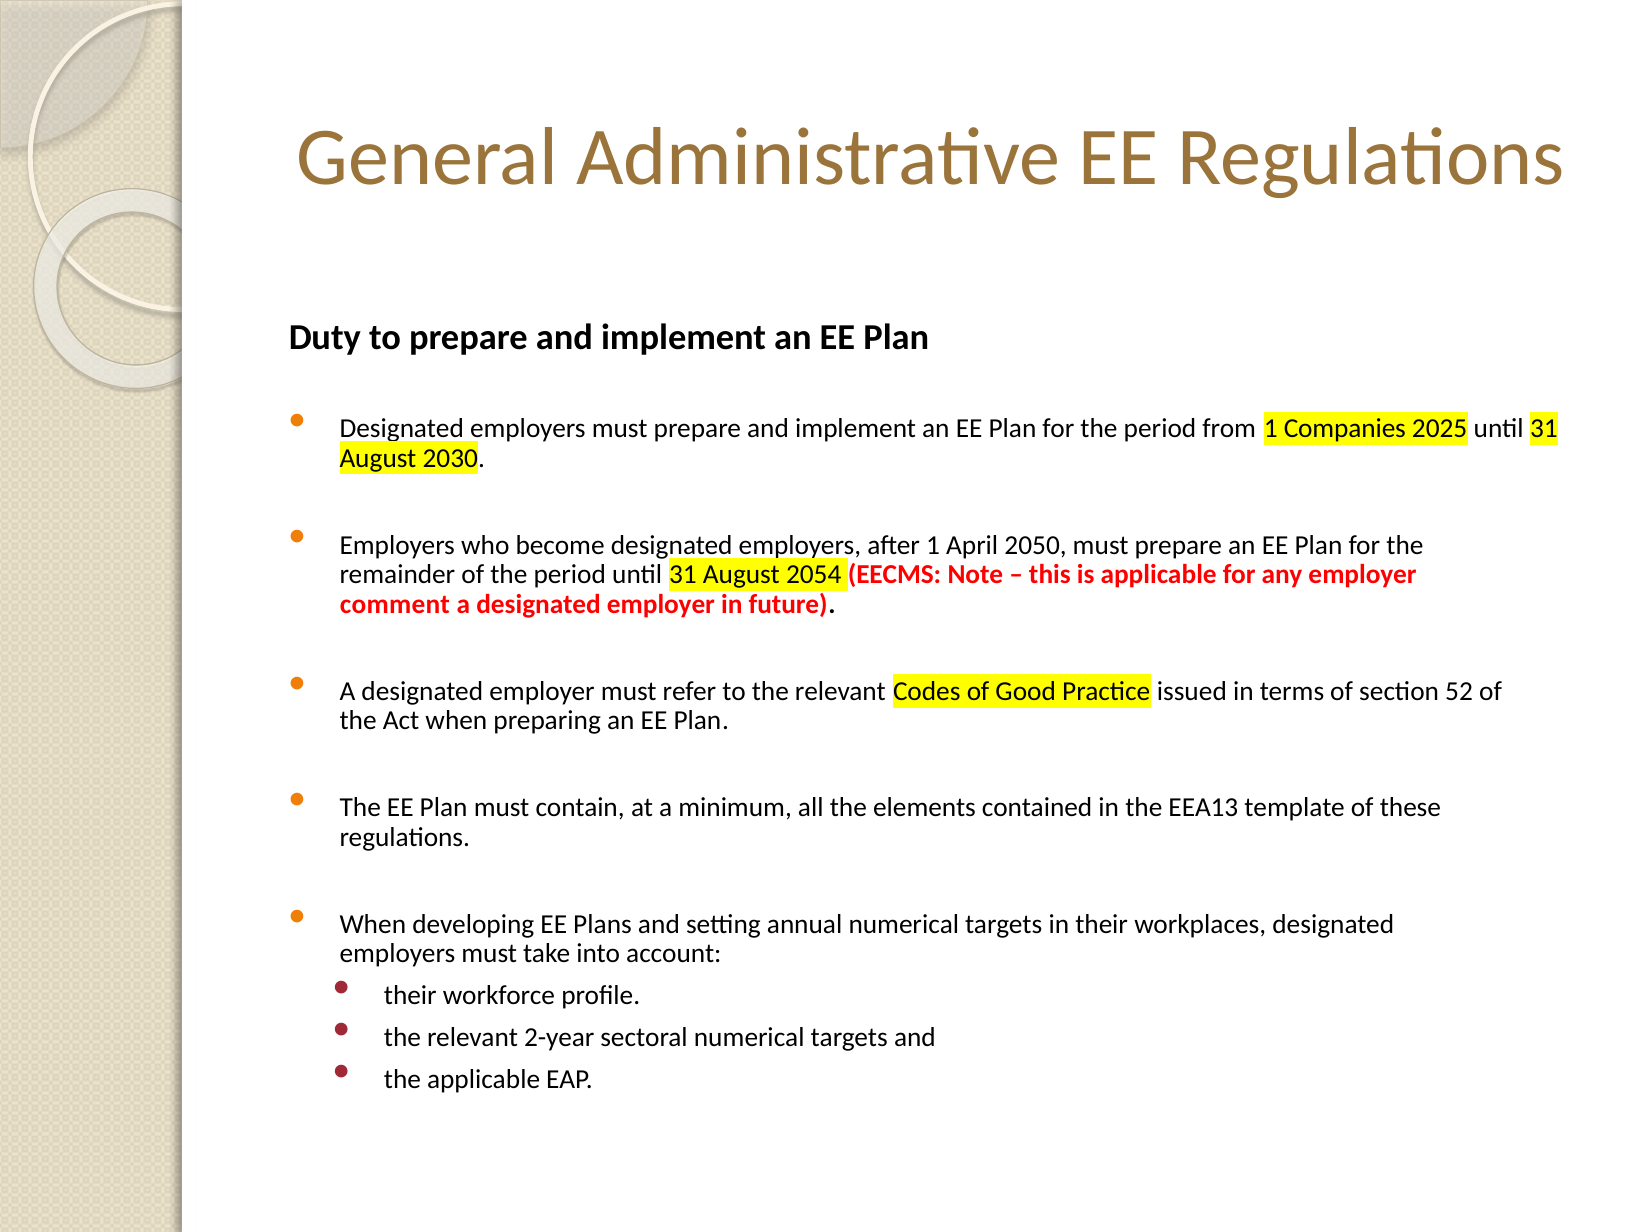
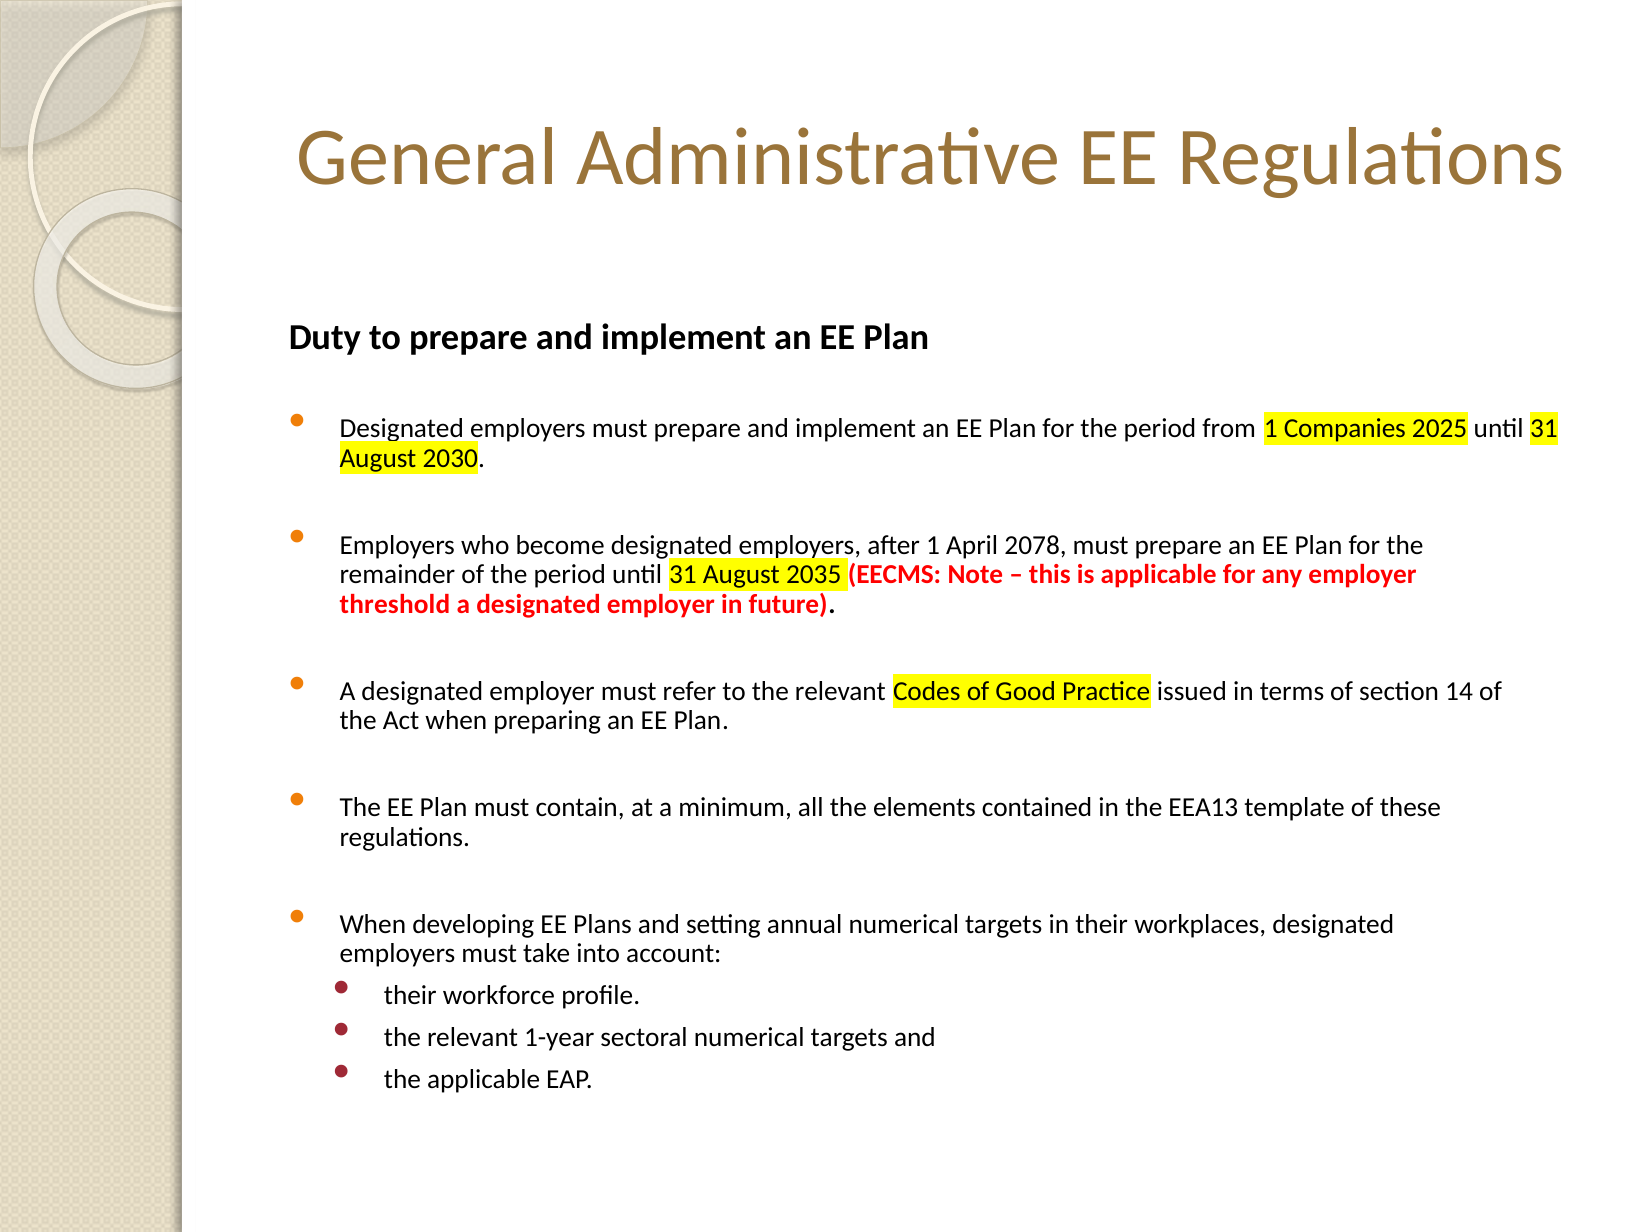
2050: 2050 -> 2078
2054: 2054 -> 2035
comment: comment -> threshold
52: 52 -> 14
2-year: 2-year -> 1-year
